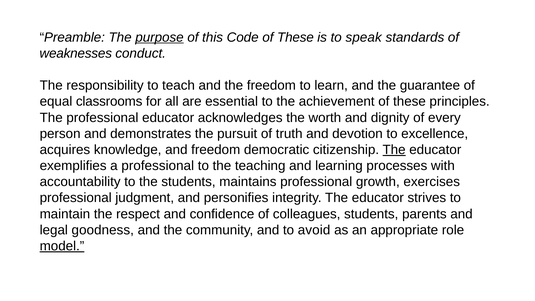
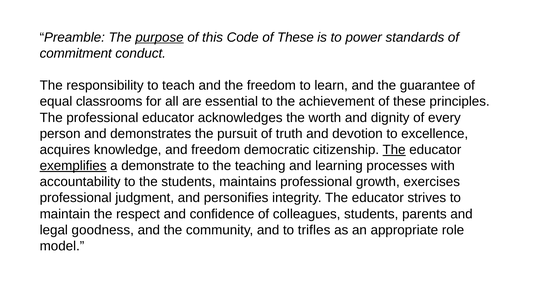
speak: speak -> power
weaknesses: weaknesses -> commitment
exemplifies underline: none -> present
a professional: professional -> demonstrate
avoid: avoid -> trifles
model underline: present -> none
